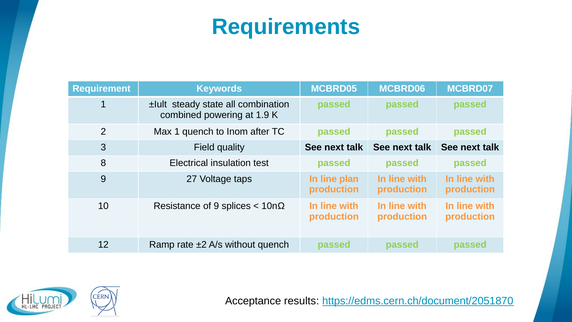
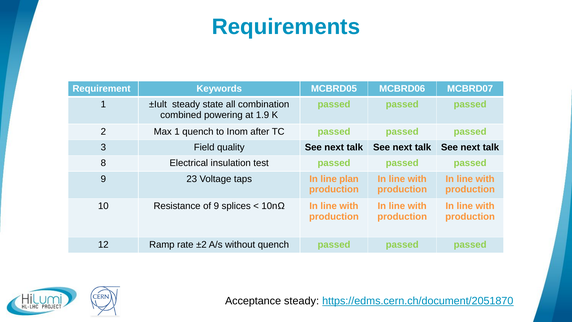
27: 27 -> 23
Acceptance results: results -> steady
